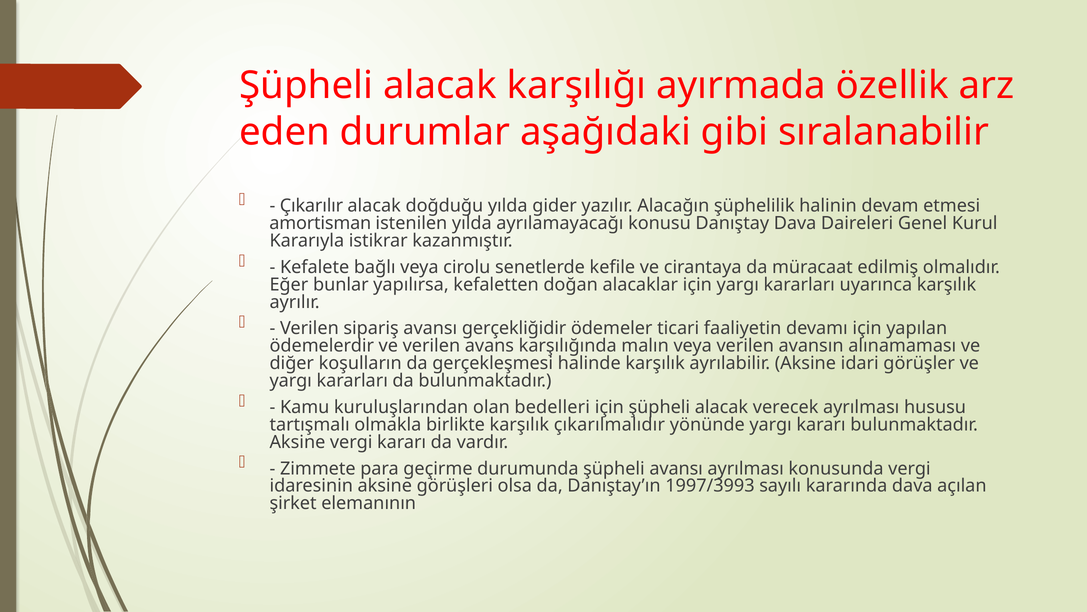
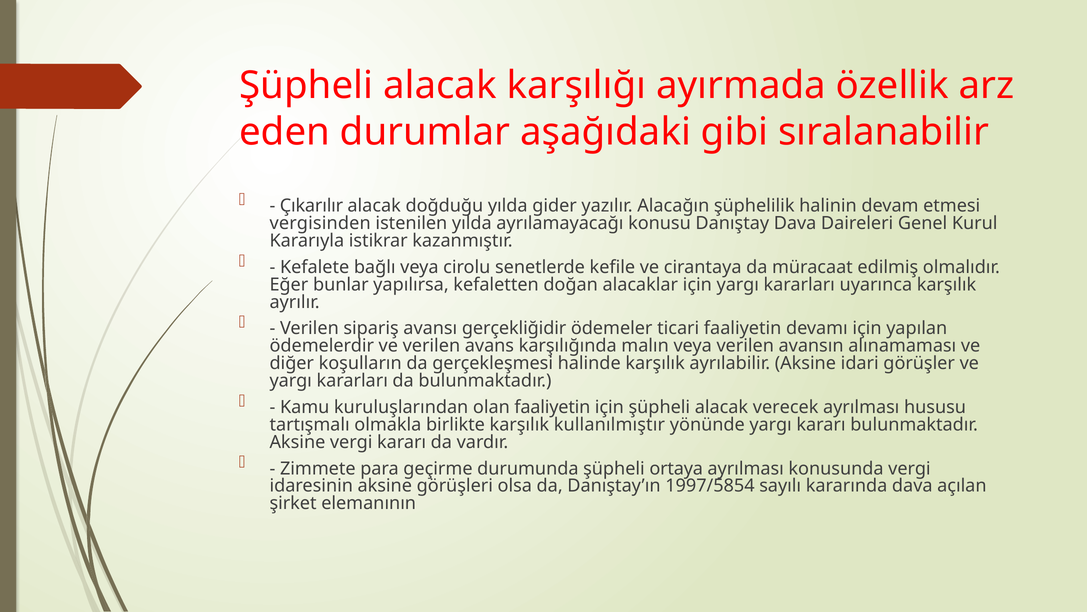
amortisman: amortisman -> vergisinden
olan bedelleri: bedelleri -> faaliyetin
çıkarılmalıdır: çıkarılmalıdır -> kullanılmıştır
şüpheli avansı: avansı -> ortaya
1997/3993: 1997/3993 -> 1997/5854
